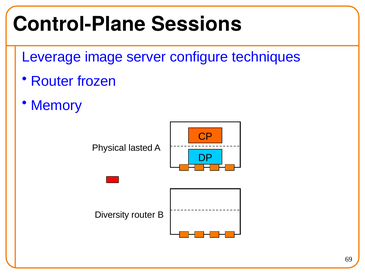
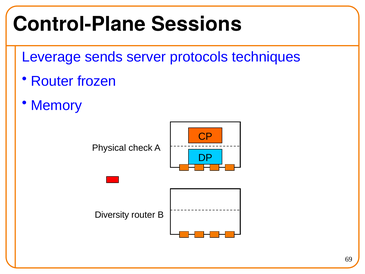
image: image -> sends
configure: configure -> protocols
lasted: lasted -> check
